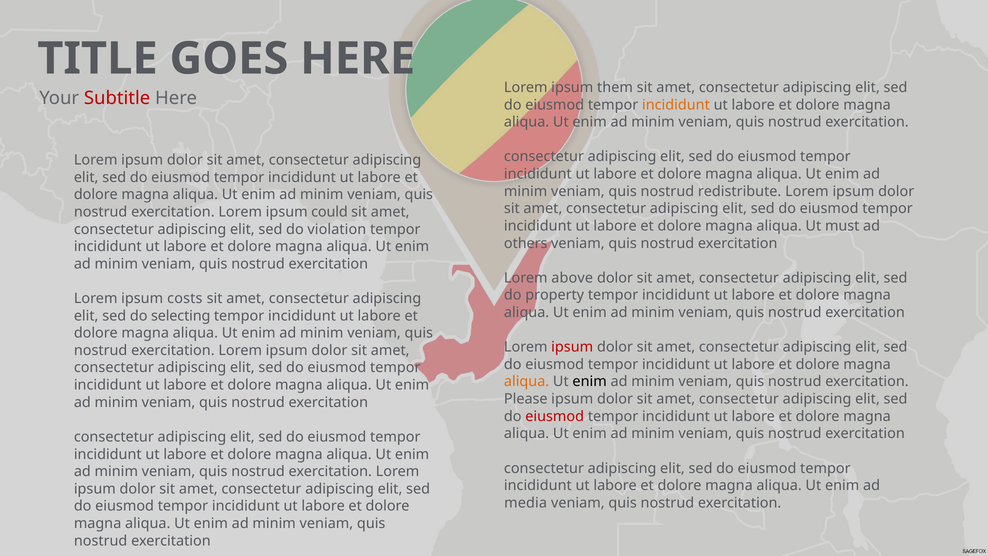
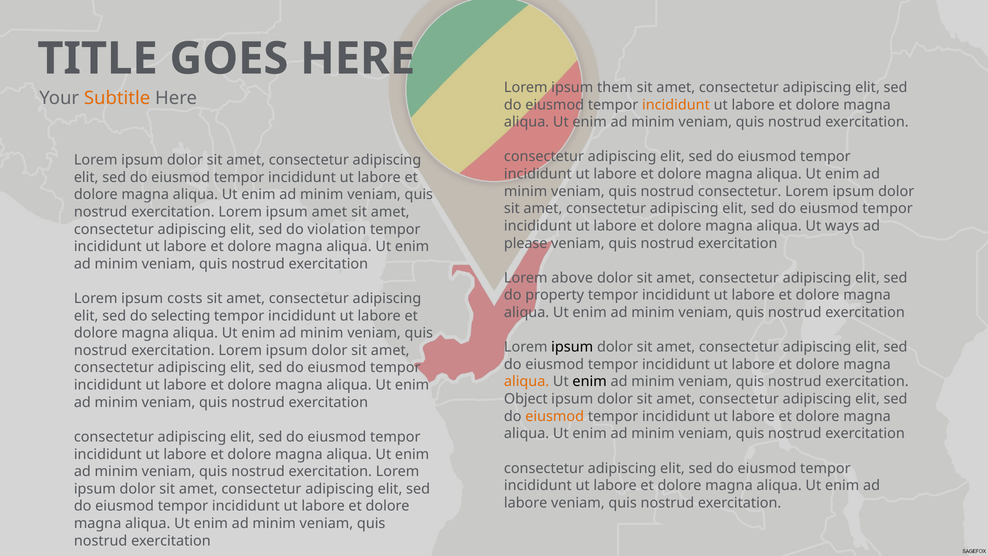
Subtitle colour: red -> orange
nostrud redistribute: redistribute -> consectetur
ipsum could: could -> amet
must: must -> ways
others: others -> please
ipsum at (572, 347) colour: red -> black
Please: Please -> Object
eiusmod at (555, 416) colour: red -> orange
media at (526, 503): media -> labore
